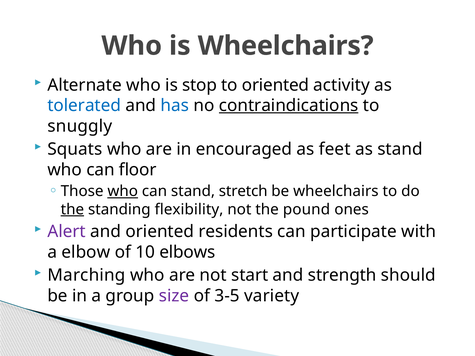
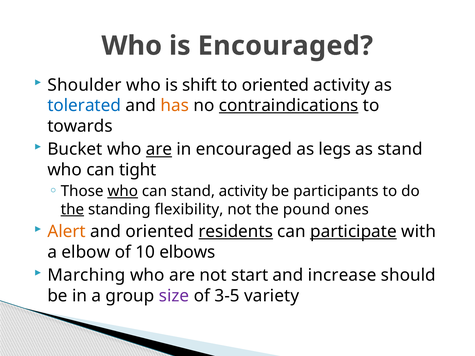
is Wheelchairs: Wheelchairs -> Encouraged
Alternate: Alternate -> Shoulder
stop: stop -> shift
has colour: blue -> orange
snuggly: snuggly -> towards
Squats: Squats -> Bucket
are at (159, 149) underline: none -> present
feet: feet -> legs
floor: floor -> tight
stand stretch: stretch -> activity
be wheelchairs: wheelchairs -> participants
Alert colour: purple -> orange
residents underline: none -> present
participate underline: none -> present
strength: strength -> increase
